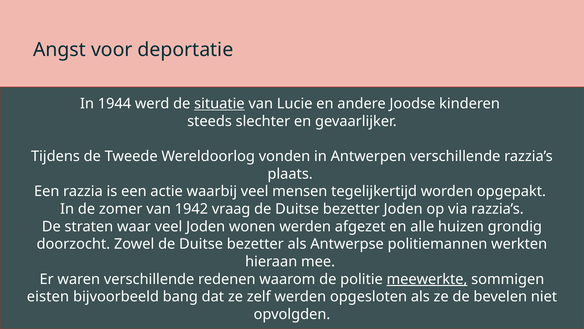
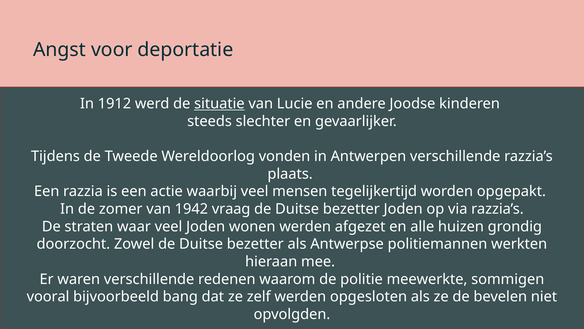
1944: 1944 -> 1912
meewerkte underline: present -> none
eisten: eisten -> vooral
